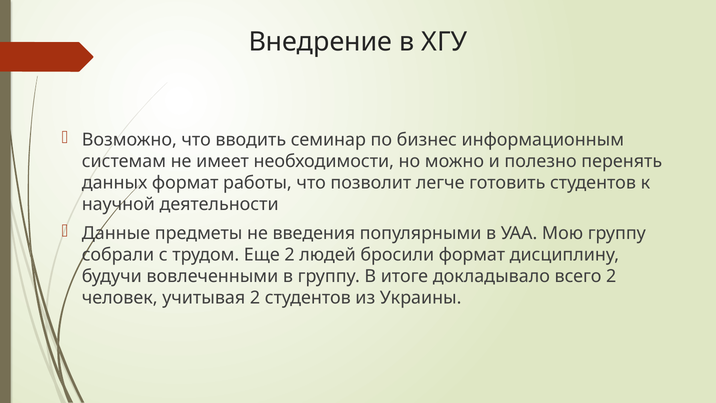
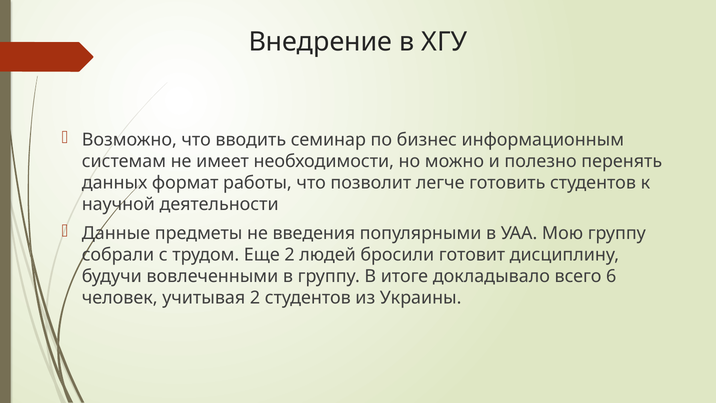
бросили формат: формат -> готовит
всего 2: 2 -> 6
